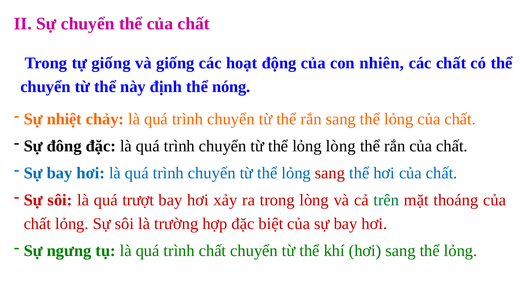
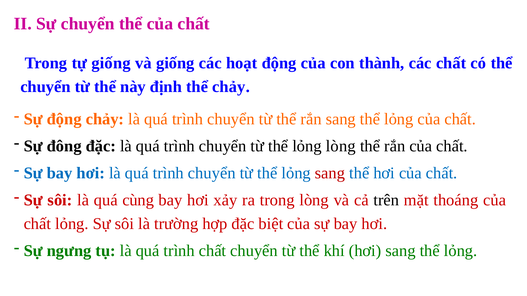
nhiên: nhiên -> thành
thể nóng: nóng -> chảy
Sự nhiệt: nhiệt -> động
trượt: trượt -> cùng
trên colour: green -> black
